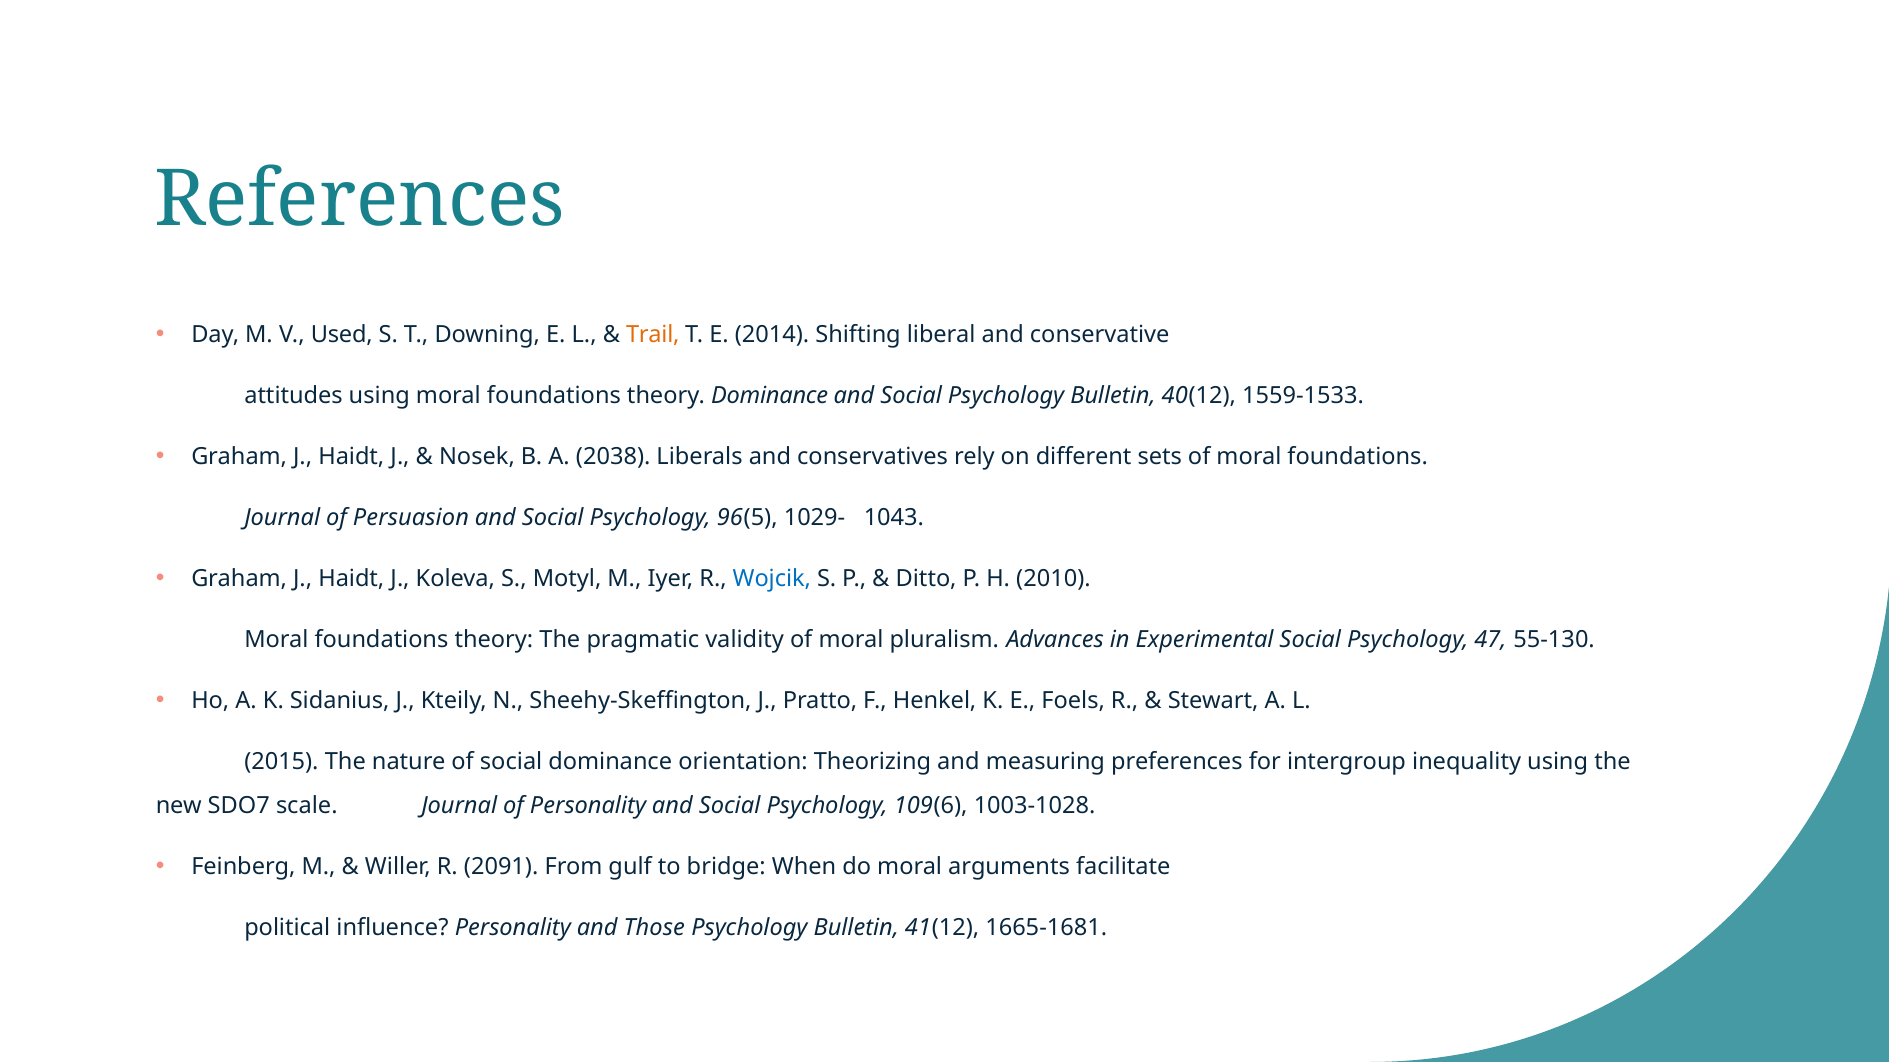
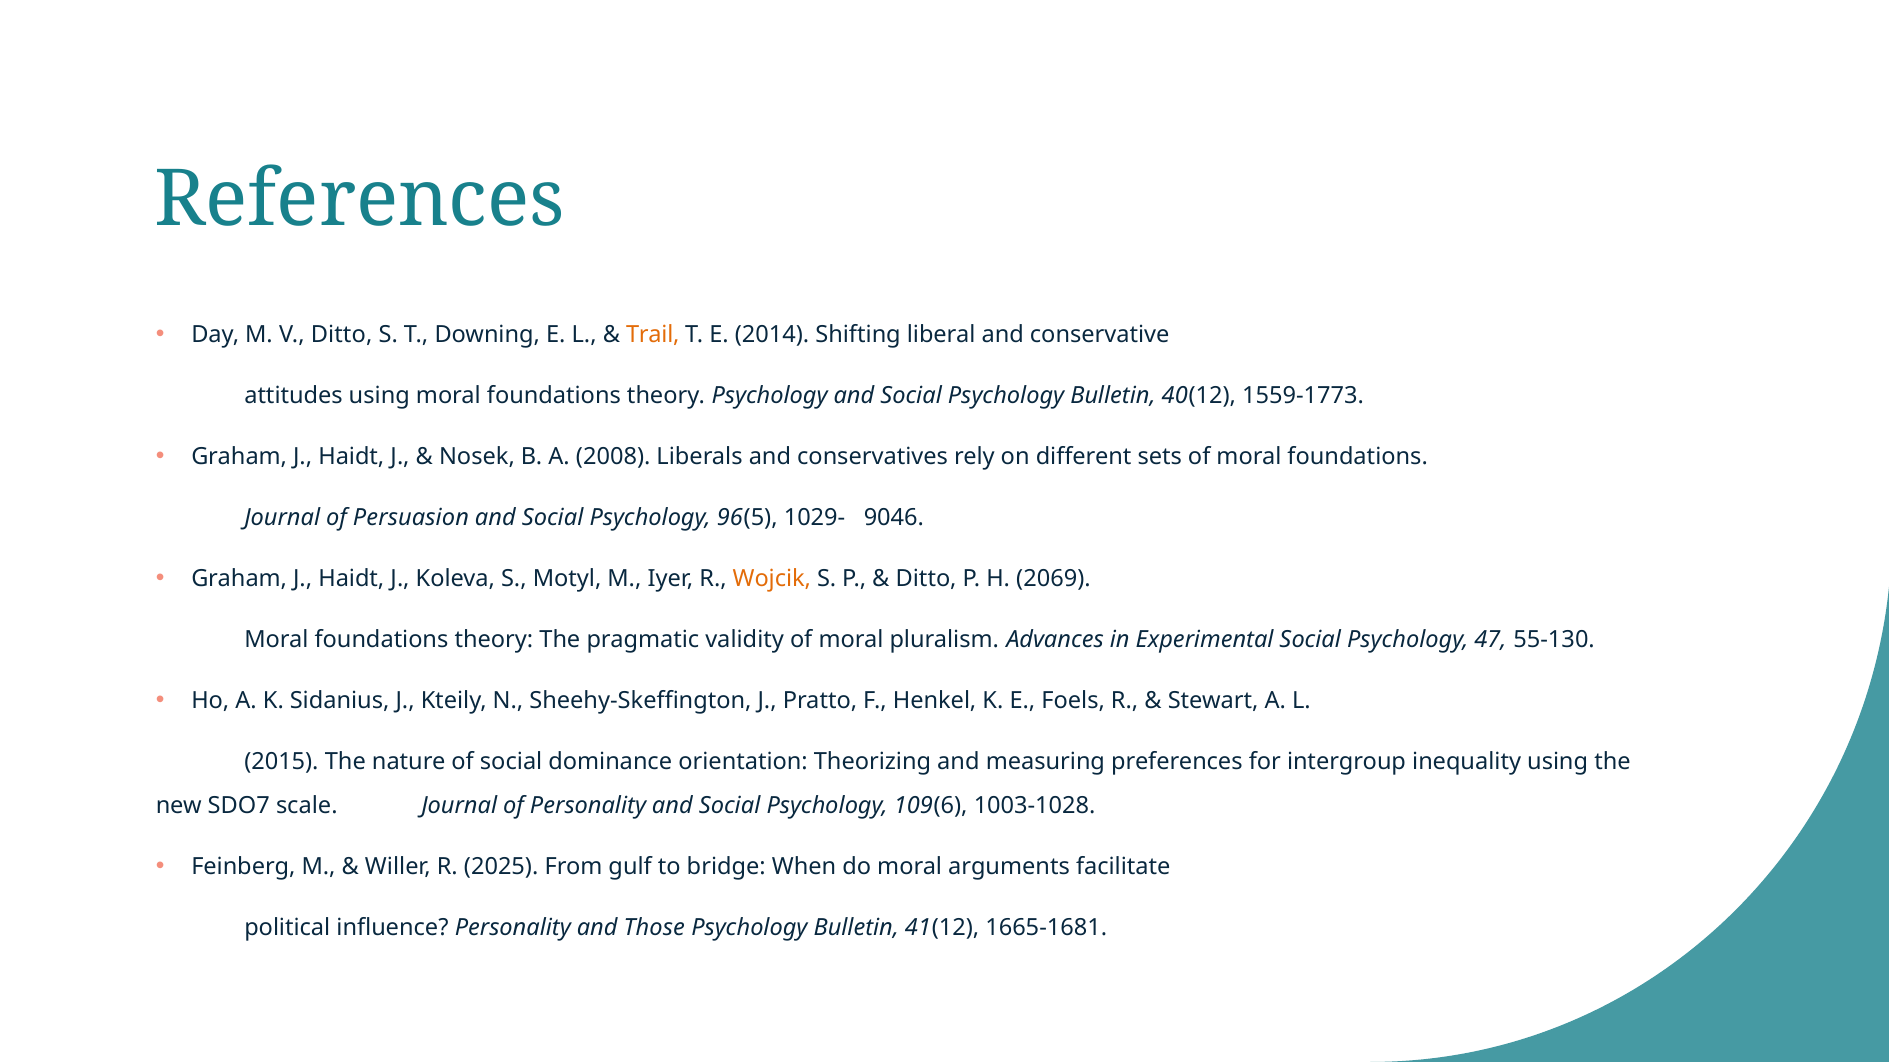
V Used: Used -> Ditto
theory Dominance: Dominance -> Psychology
1559-1533: 1559-1533 -> 1559-1773
2038: 2038 -> 2008
1043: 1043 -> 9046
Wojcik colour: blue -> orange
2010: 2010 -> 2069
2091: 2091 -> 2025
